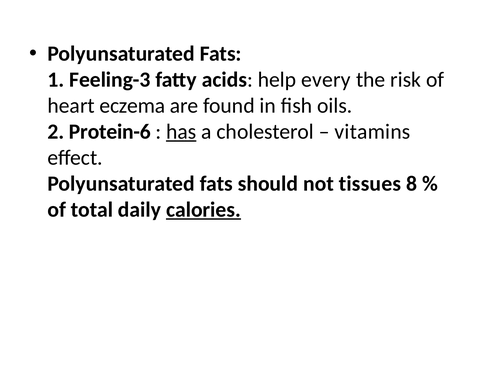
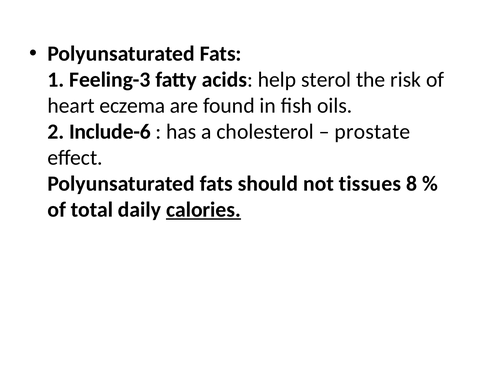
every: every -> sterol
Protein-6: Protein-6 -> Include-6
has underline: present -> none
vitamins: vitamins -> prostate
